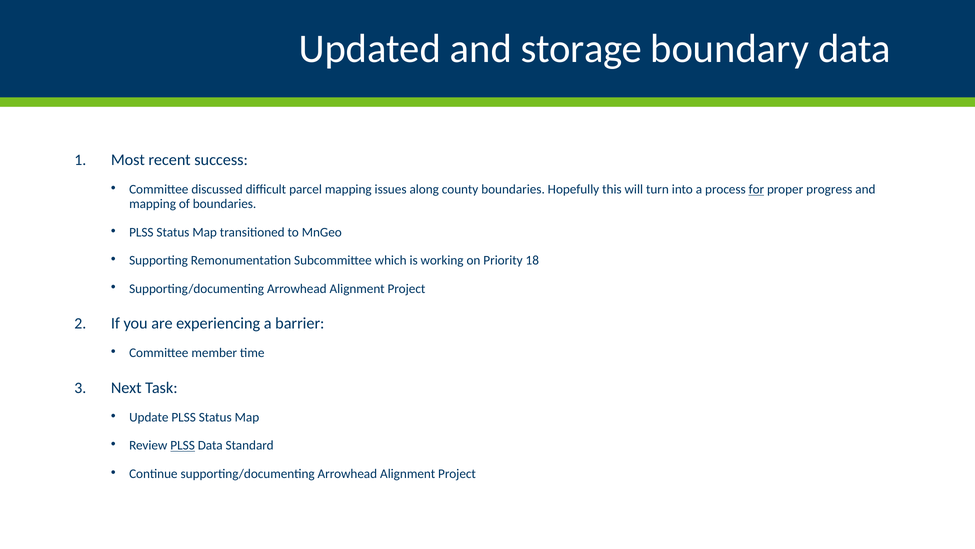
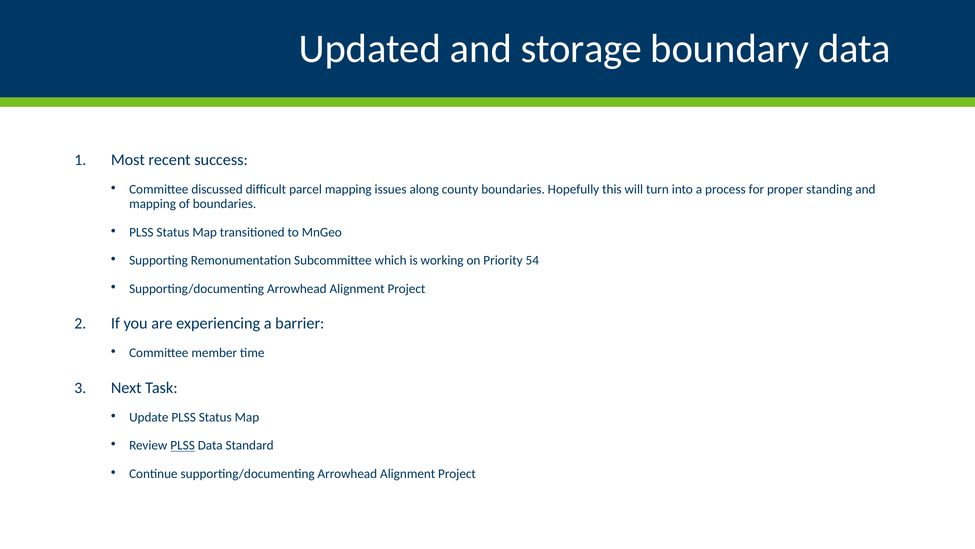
for underline: present -> none
progress: progress -> standing
18: 18 -> 54
